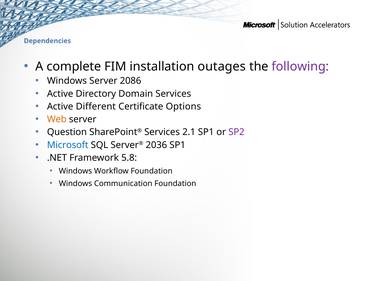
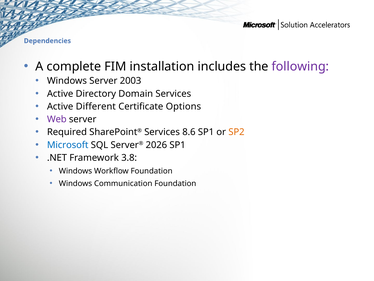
outages: outages -> includes
2086: 2086 -> 2003
Web colour: orange -> purple
Question: Question -> Required
2.1: 2.1 -> 8.6
SP2 colour: purple -> orange
2036: 2036 -> 2026
5.8: 5.8 -> 3.8
